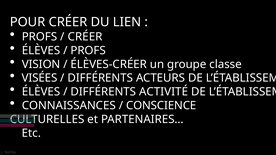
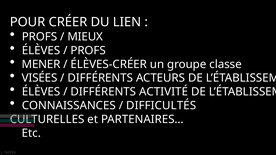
CRÉER at (85, 37): CRÉER -> MIEUX
VISION: VISION -> MENER
CONSCIENCE: CONSCIENCE -> DIFFICULTÉS
